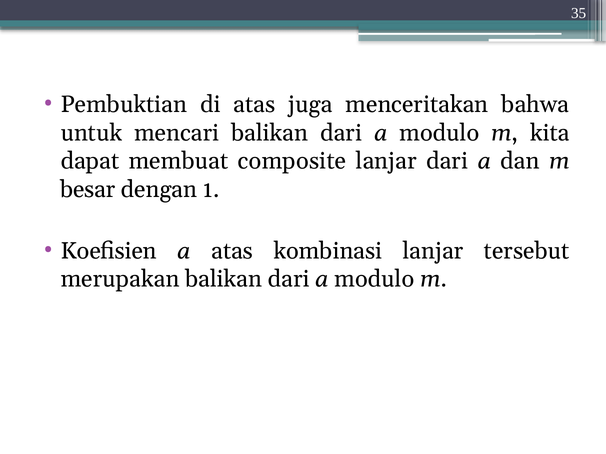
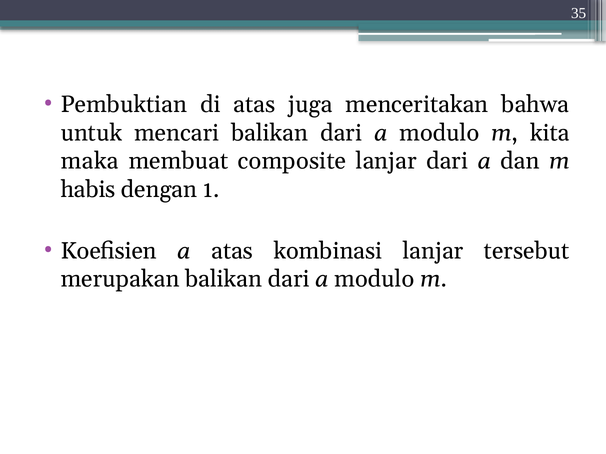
dapat: dapat -> maka
besar: besar -> habis
